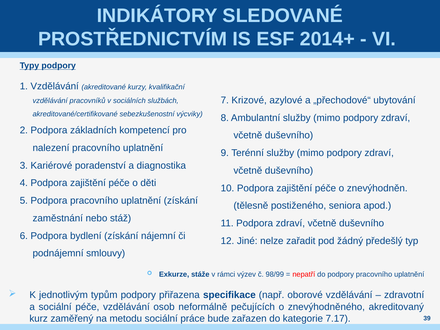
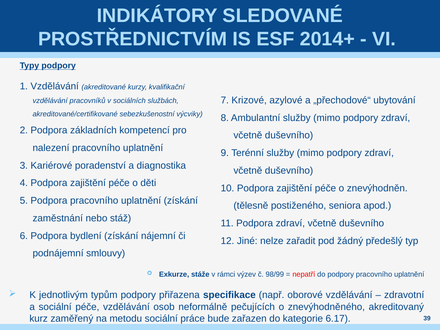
7.17: 7.17 -> 6.17
